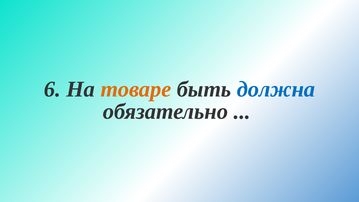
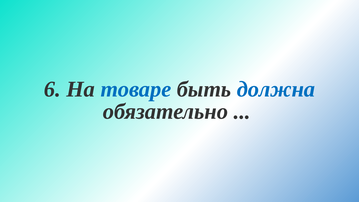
товаре colour: orange -> blue
